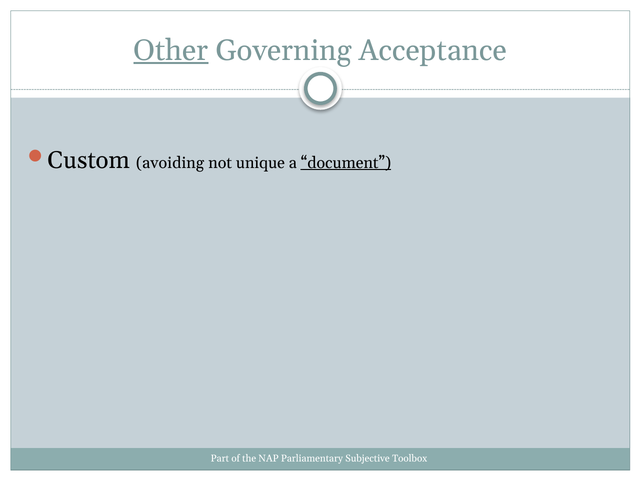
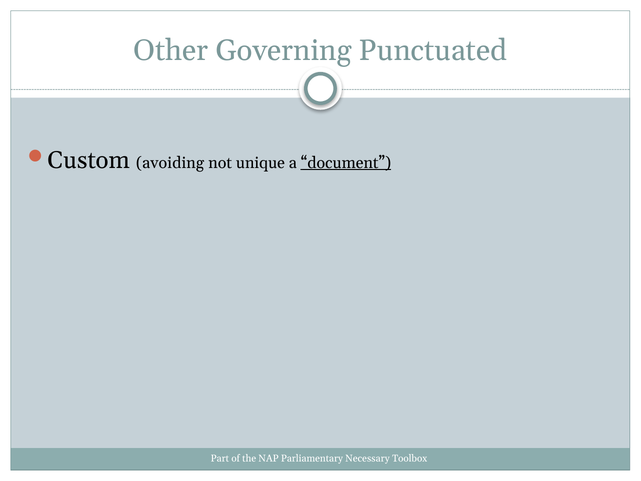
Other underline: present -> none
Acceptance: Acceptance -> Punctuated
Subjective: Subjective -> Necessary
